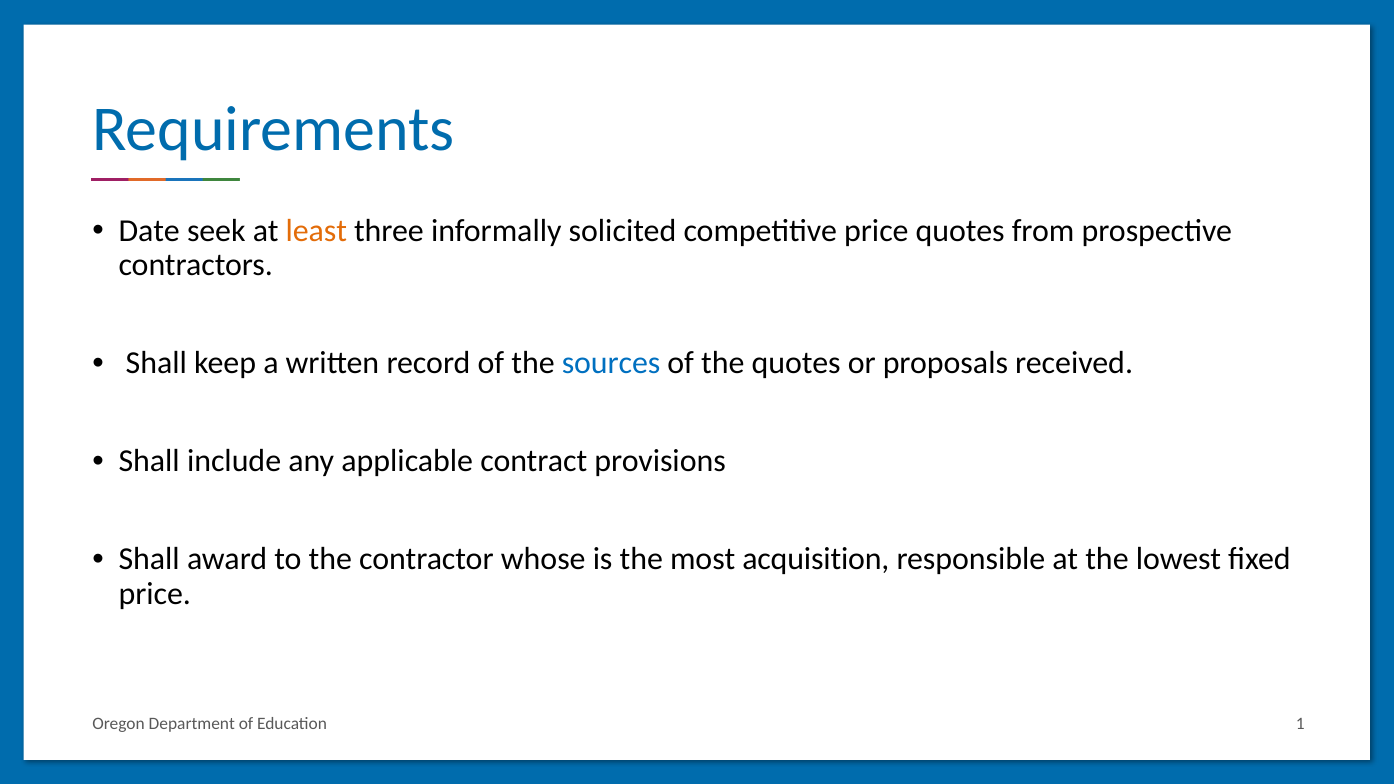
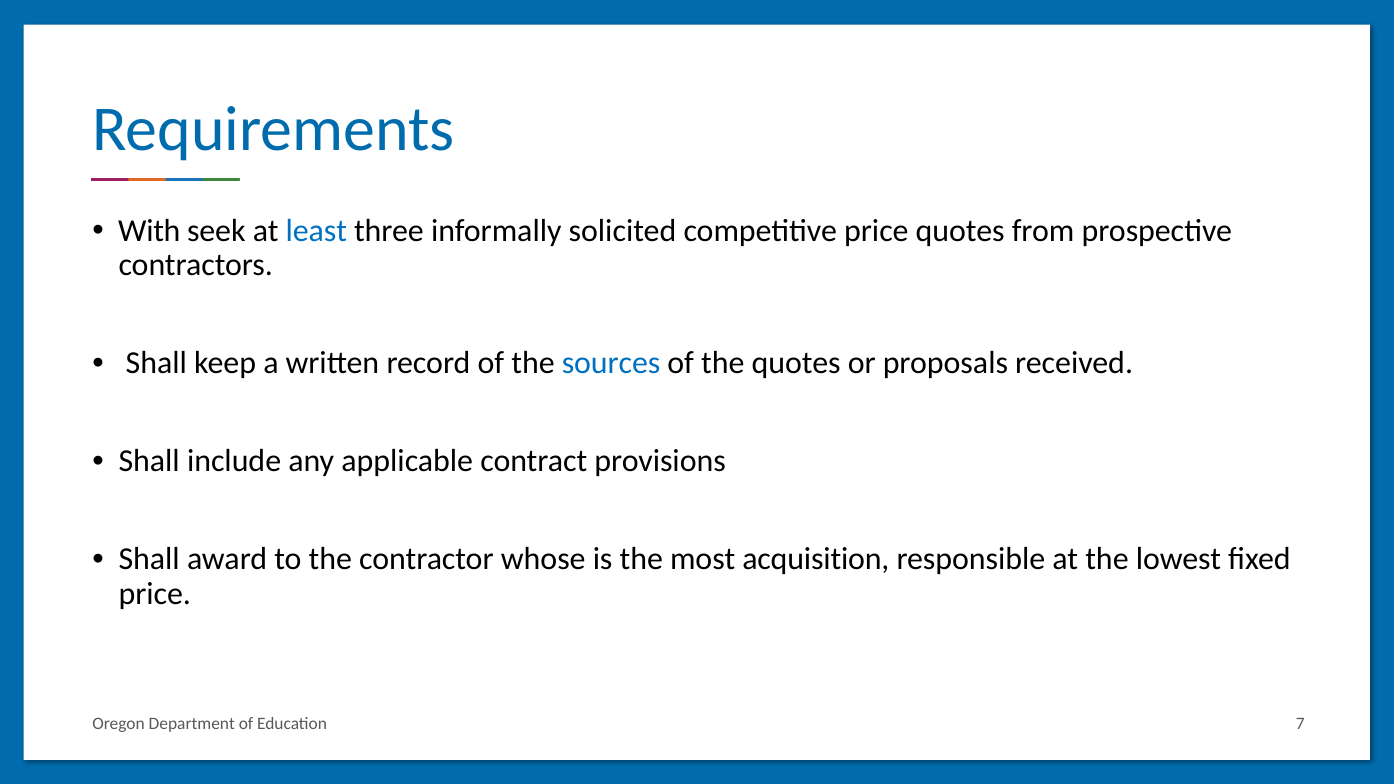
Date: Date -> With
least colour: orange -> blue
1: 1 -> 7
